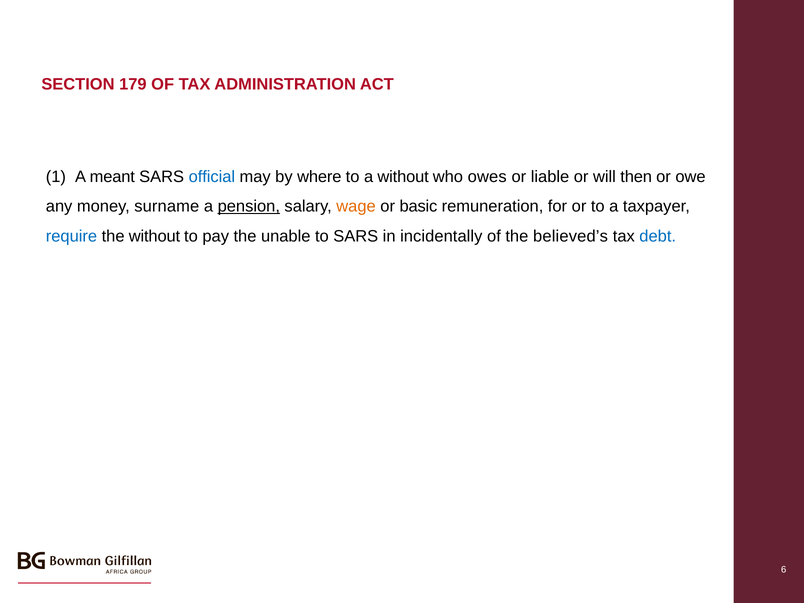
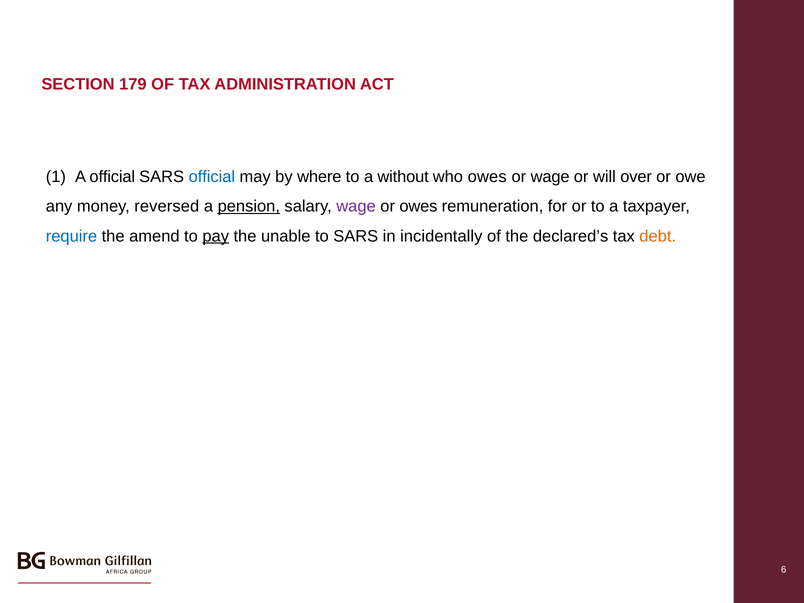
A meant: meant -> official
or liable: liable -> wage
then: then -> over
surname: surname -> reversed
wage at (356, 206) colour: orange -> purple
or basic: basic -> owes
the without: without -> amend
pay underline: none -> present
believed’s: believed’s -> declared’s
debt colour: blue -> orange
